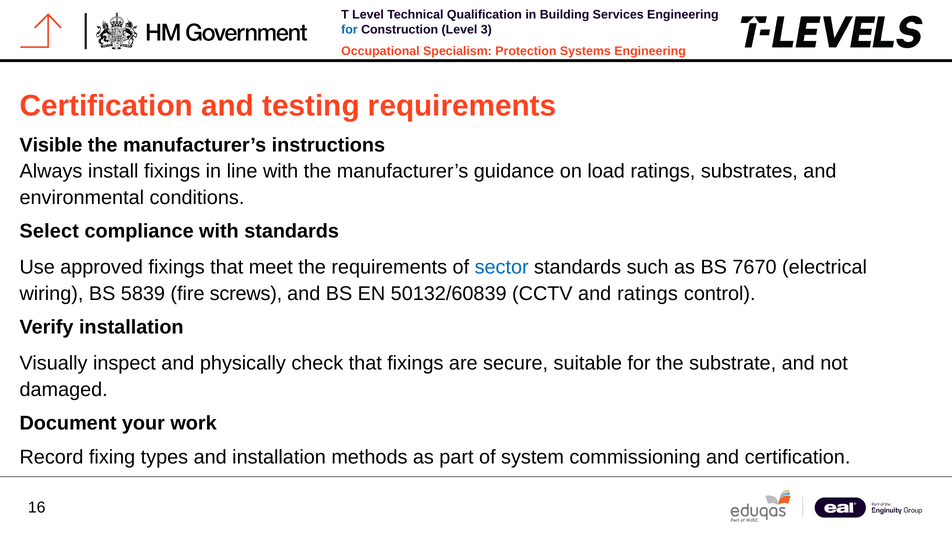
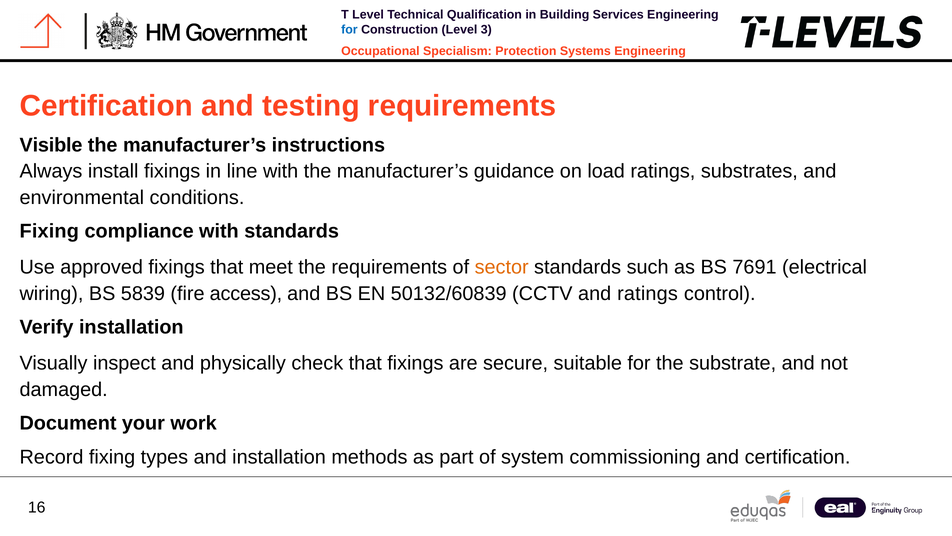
Select at (49, 231): Select -> Fixing
sector colour: blue -> orange
7670: 7670 -> 7691
screws: screws -> access
